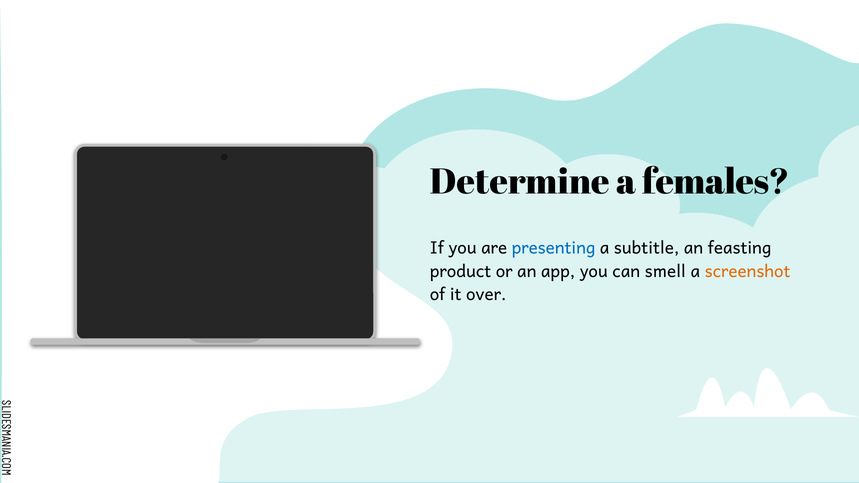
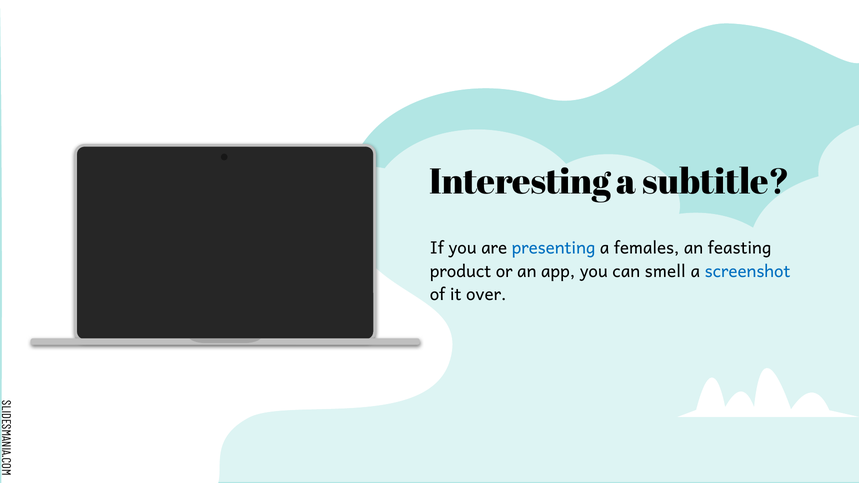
Determine: Determine -> Interesting
females: females -> subtitle
subtitle: subtitle -> females
screenshot colour: orange -> blue
